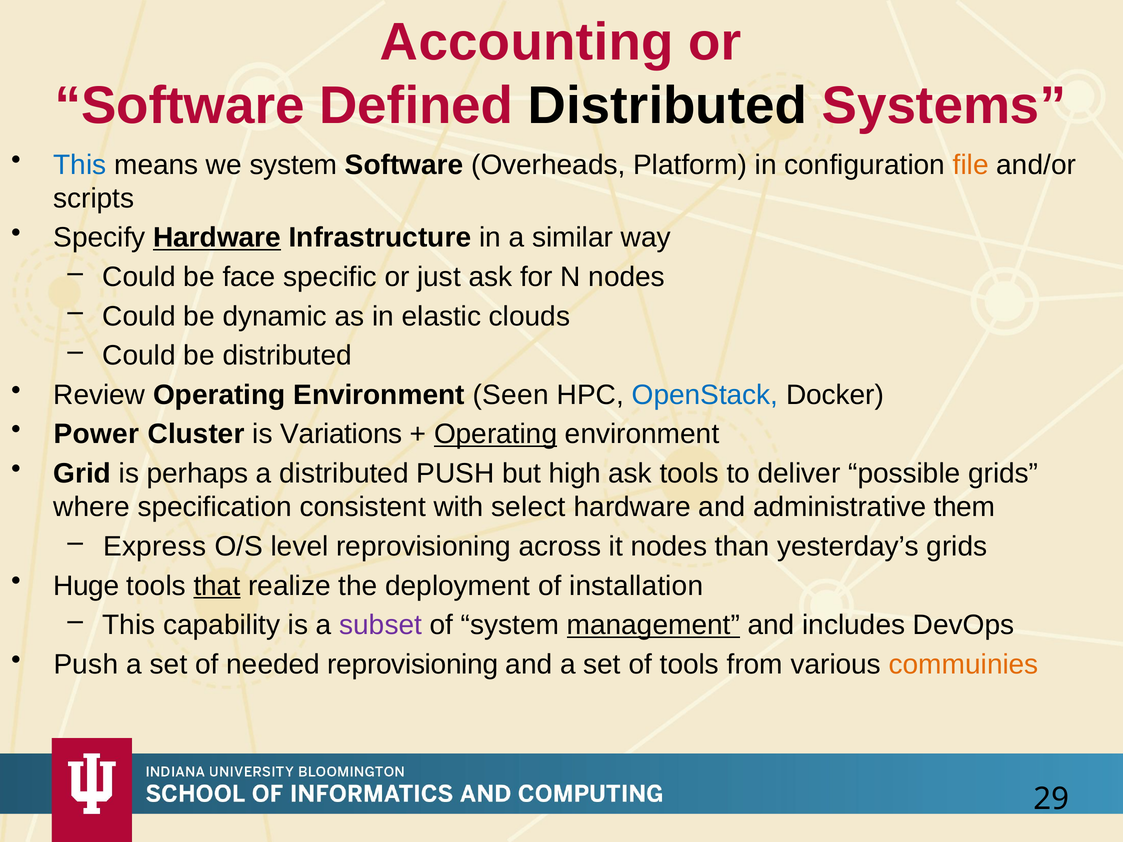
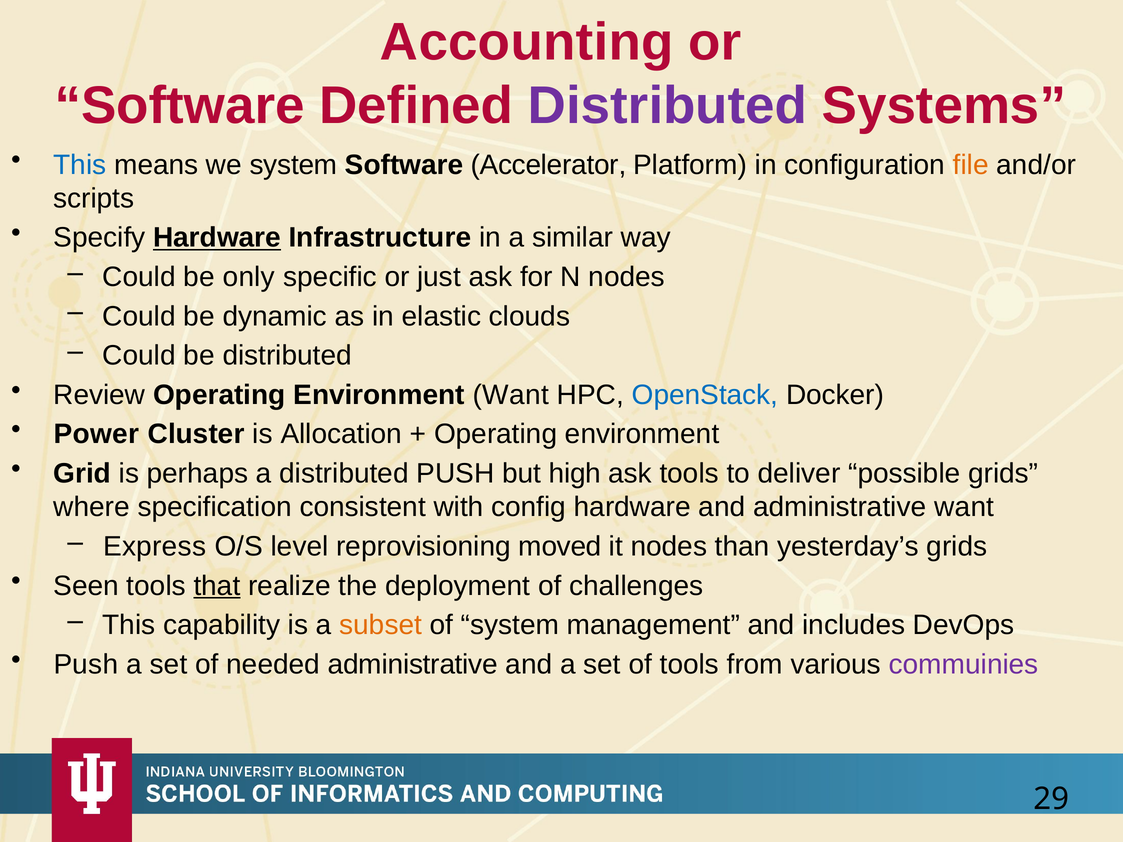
Distributed at (668, 106) colour: black -> purple
Overheads: Overheads -> Accelerator
face: face -> only
Environment Seen: Seen -> Want
Variations: Variations -> Allocation
Operating at (496, 434) underline: present -> none
select: select -> config
administrative them: them -> want
across: across -> moved
Huge: Huge -> Seen
installation: installation -> challenges
subset colour: purple -> orange
management underline: present -> none
needed reprovisioning: reprovisioning -> administrative
commuinies colour: orange -> purple
